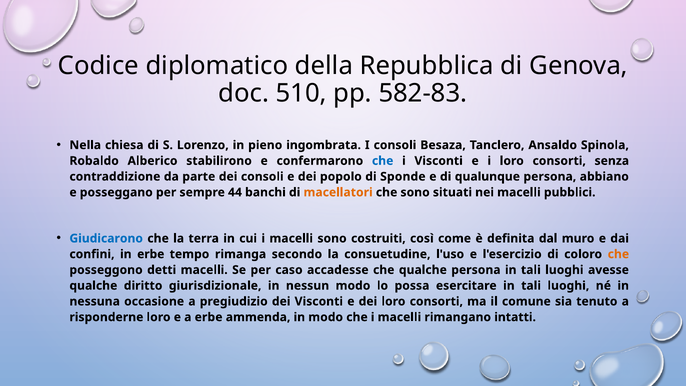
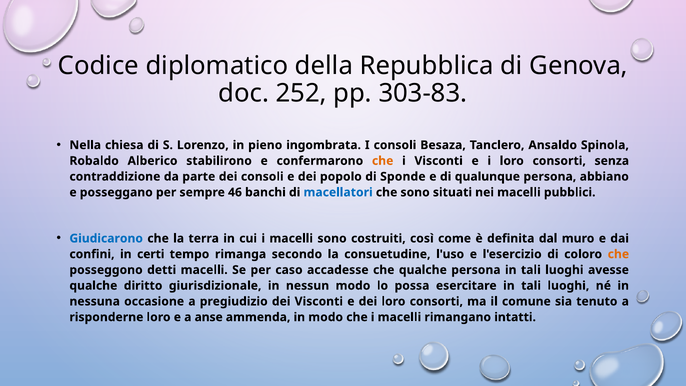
510: 510 -> 252
582-83: 582-83 -> 303-83
che at (383, 161) colour: blue -> orange
44: 44 -> 46
macellatori colour: orange -> blue
in erbe: erbe -> certi
a erbe: erbe -> anse
